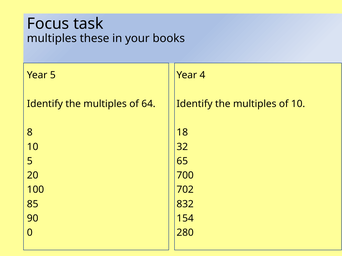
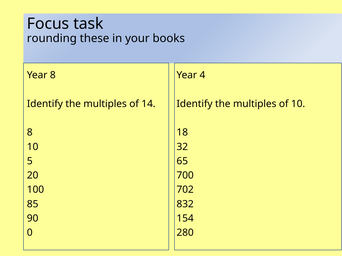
multiples at (52, 38): multiples -> rounding
Year 5: 5 -> 8
64: 64 -> 14
